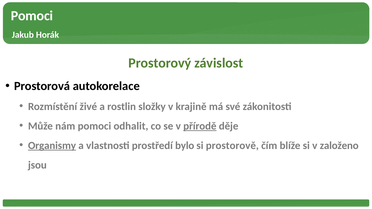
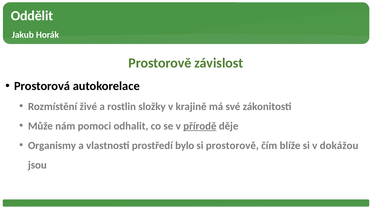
Pomoci at (32, 16): Pomoci -> Oddělit
Prostorový at (160, 63): Prostorový -> Prostorově
Organismy underline: present -> none
založeno: založeno -> dokážou
